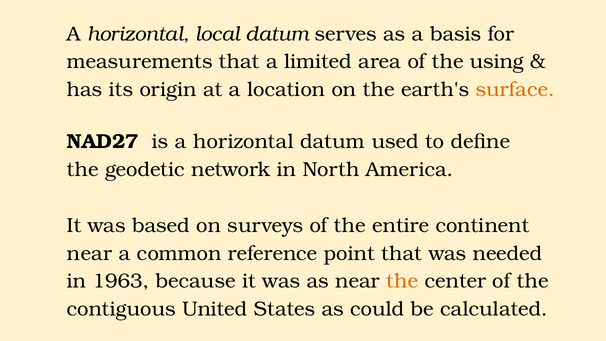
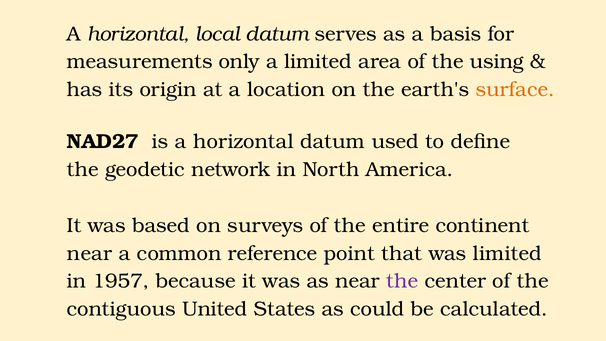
measurements that: that -> only
was needed: needed -> limited
1963: 1963 -> 1957
the at (402, 281) colour: orange -> purple
